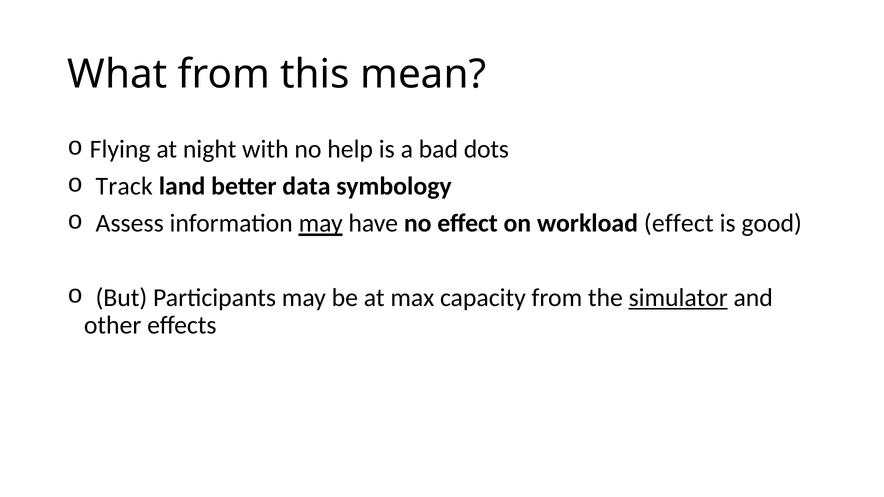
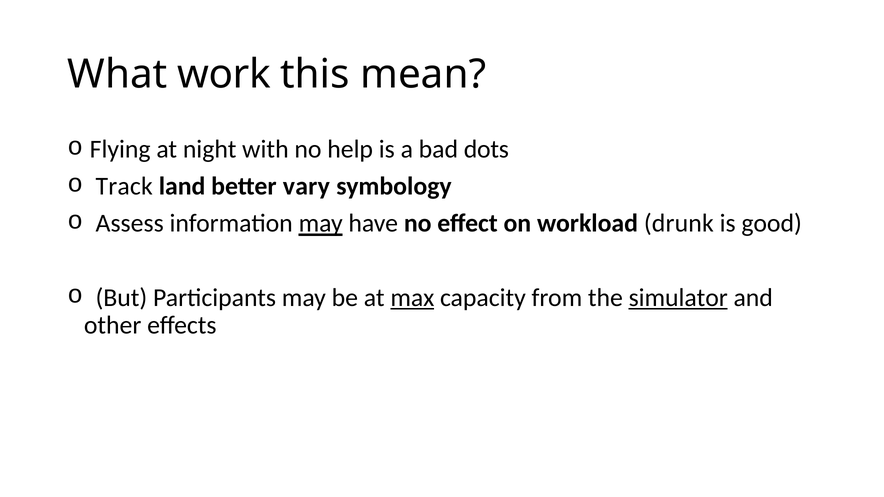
What from: from -> work
data: data -> vary
workload effect: effect -> drunk
max underline: none -> present
